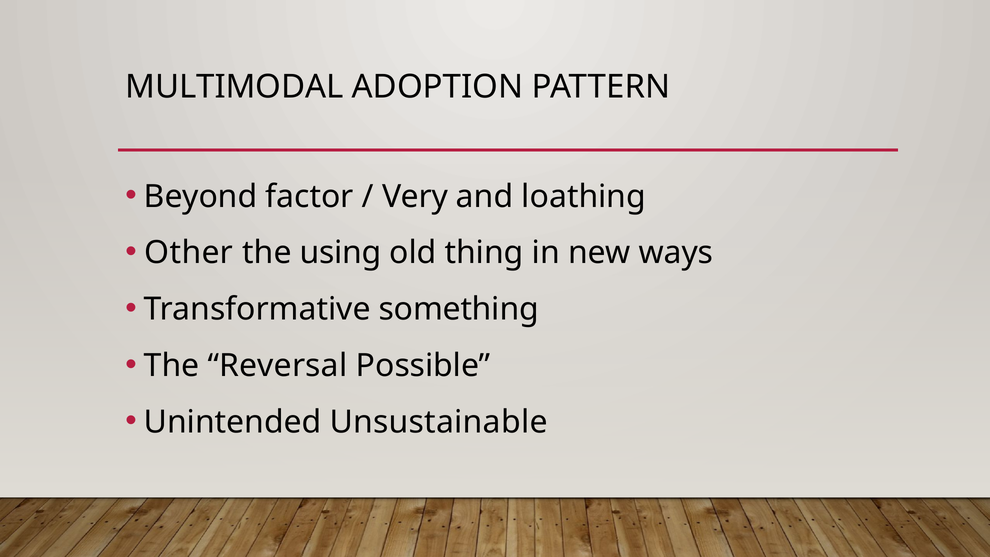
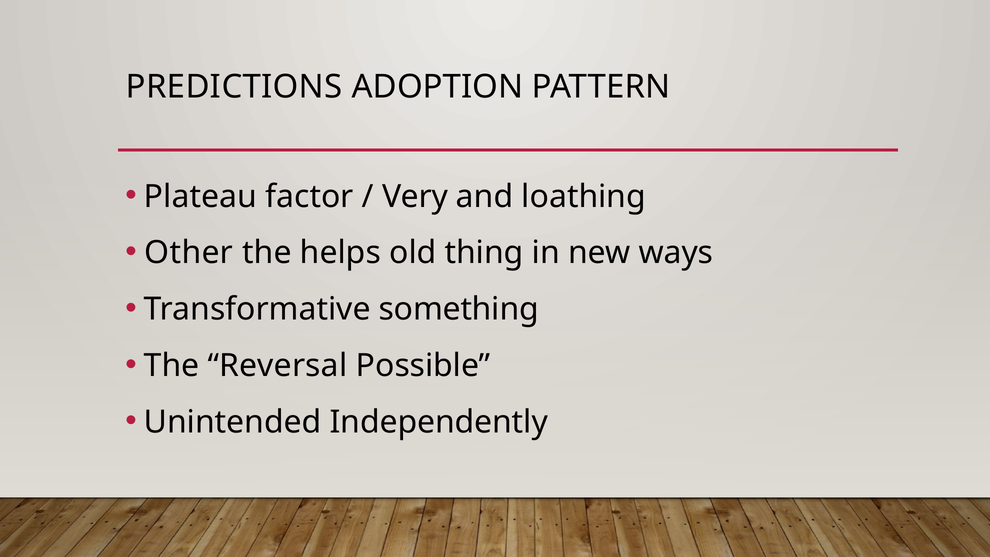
MULTIMODAL: MULTIMODAL -> PREDICTIONS
Beyond: Beyond -> Plateau
using: using -> helps
Unsustainable: Unsustainable -> Independently
